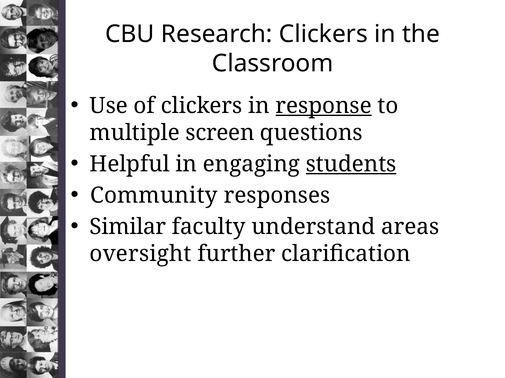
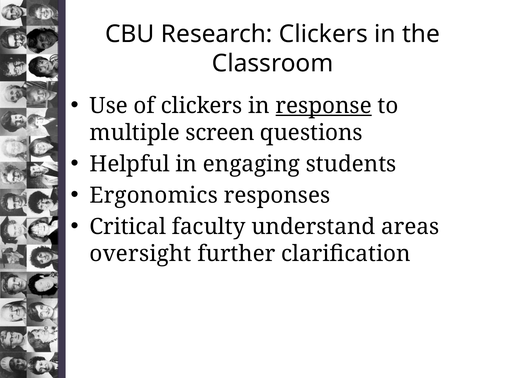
students underline: present -> none
Community: Community -> Ergonomics
Similar: Similar -> Critical
